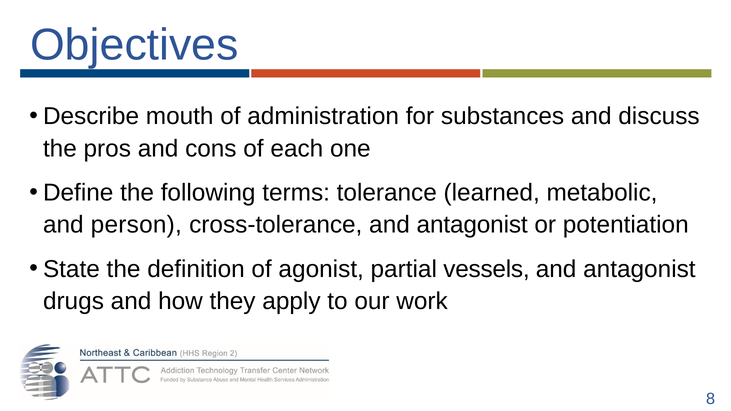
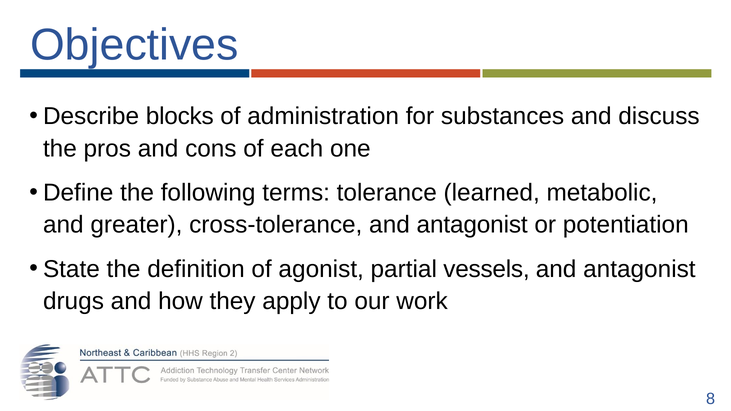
mouth: mouth -> blocks
person: person -> greater
